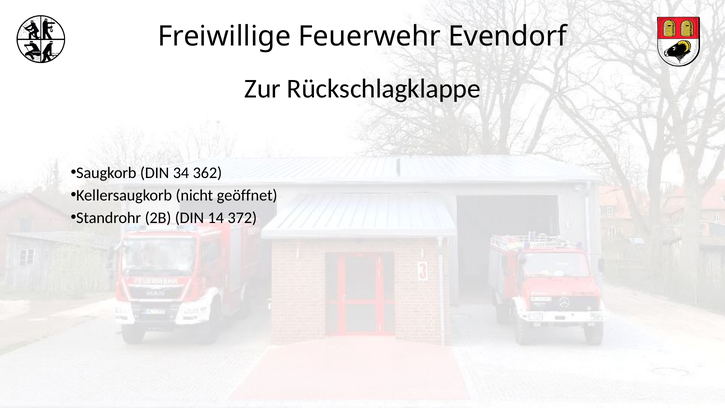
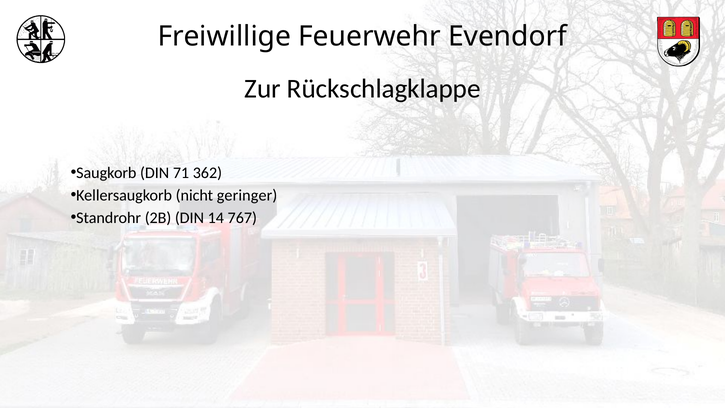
34: 34 -> 71
geöffnet: geöffnet -> geringer
372: 372 -> 767
